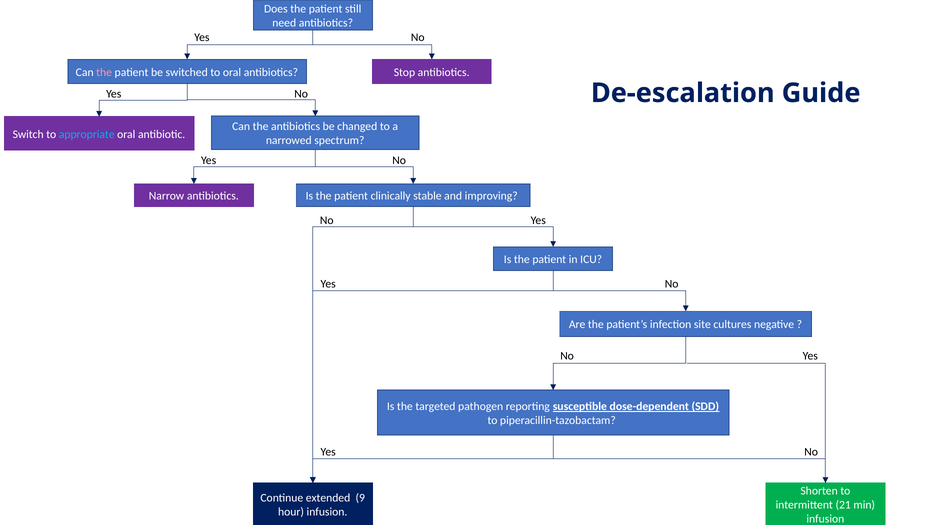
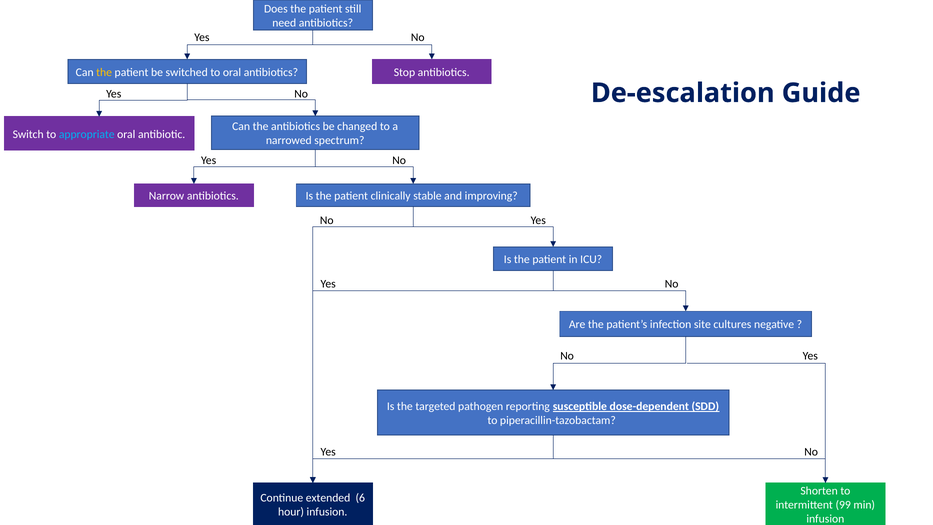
the at (104, 72) colour: pink -> yellow
9: 9 -> 6
21: 21 -> 99
